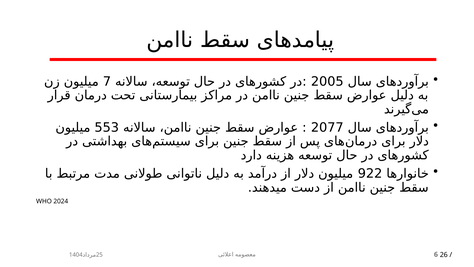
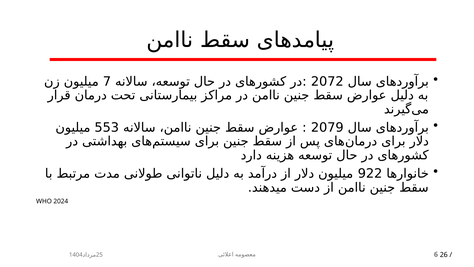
2005: 2005 -> 2072
2077: 2077 -> 2079
